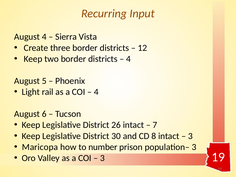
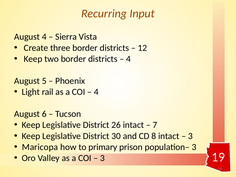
number: number -> primary
